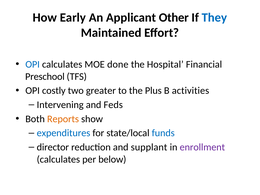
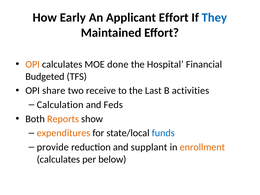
Applicant Other: Other -> Effort
OPI at (33, 64) colour: blue -> orange
Preschool: Preschool -> Budgeted
costly: costly -> share
greater: greater -> receive
Plus: Plus -> Last
Intervening: Intervening -> Calculation
expenditures colour: blue -> orange
director: director -> provide
enrollment colour: purple -> orange
